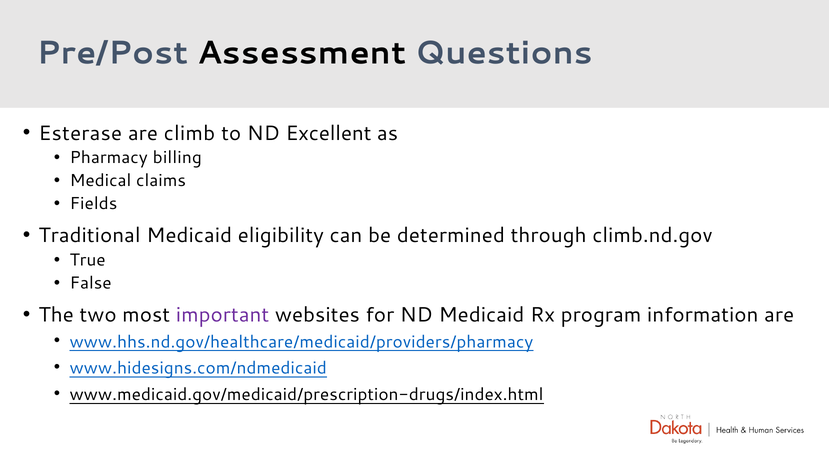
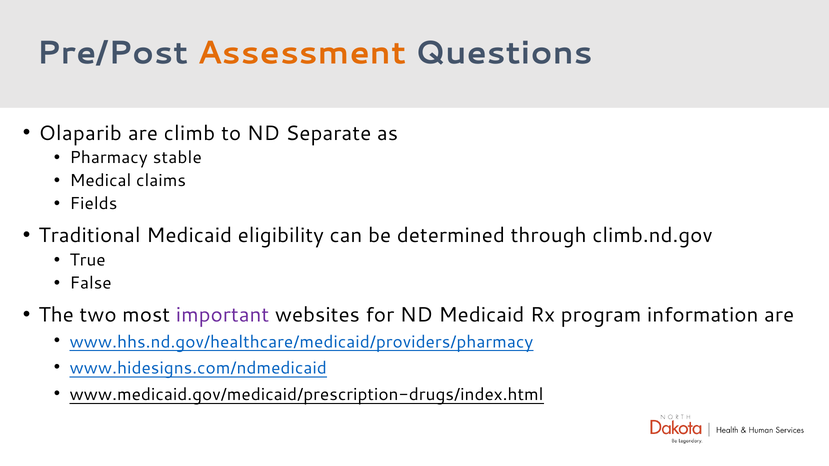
Assessment colour: black -> orange
Esterase: Esterase -> Olaparib
Excellent: Excellent -> Separate
billing: billing -> stable
